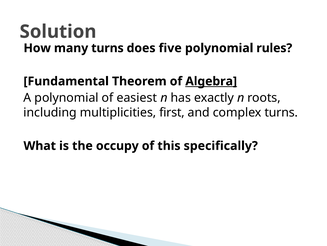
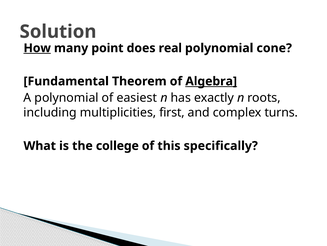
How underline: none -> present
many turns: turns -> point
five: five -> real
rules: rules -> cone
occupy: occupy -> college
